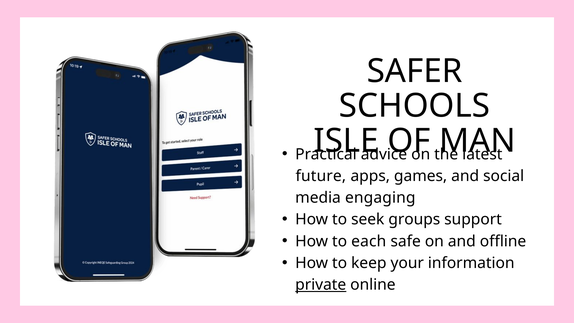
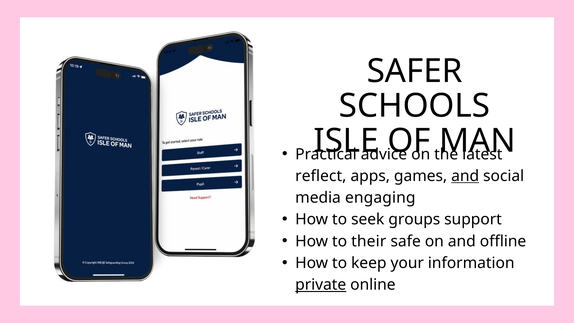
future: future -> reflect
and at (465, 176) underline: none -> present
each: each -> their
